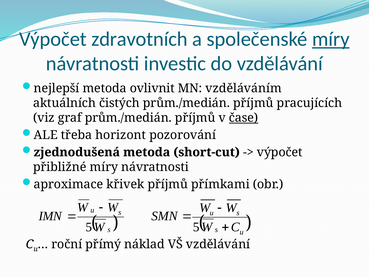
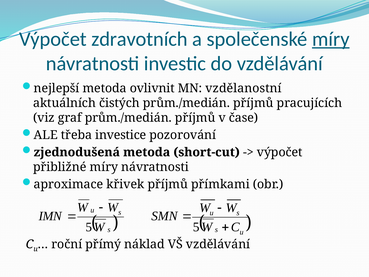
vzděláváním: vzděláváním -> vzdělanostní
čase underline: present -> none
horizont: horizont -> investice
